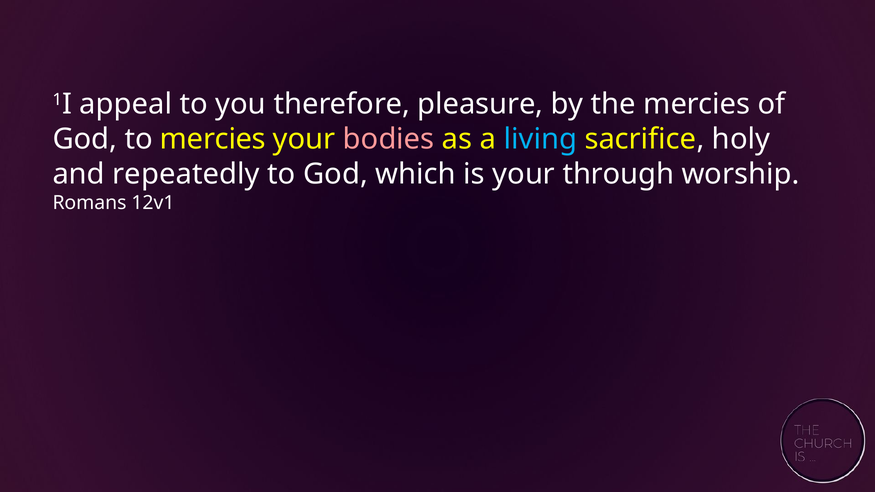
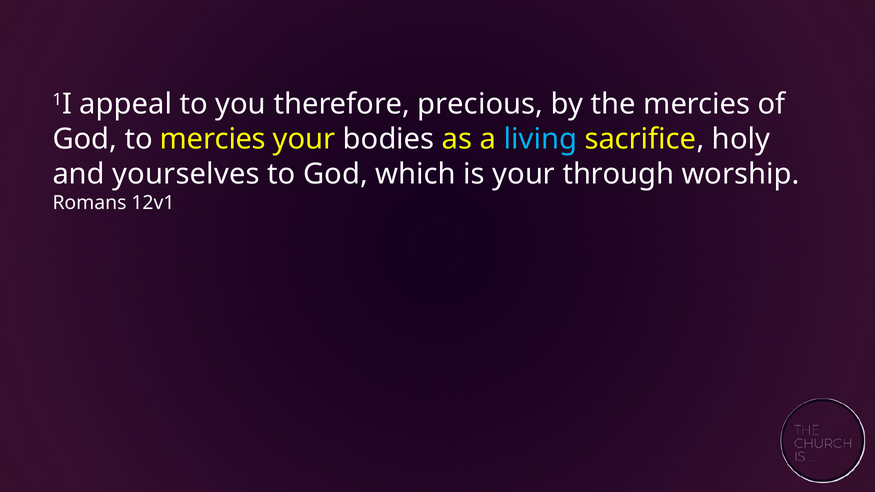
pleasure: pleasure -> precious
bodies colour: pink -> white
repeatedly: repeatedly -> yourselves
